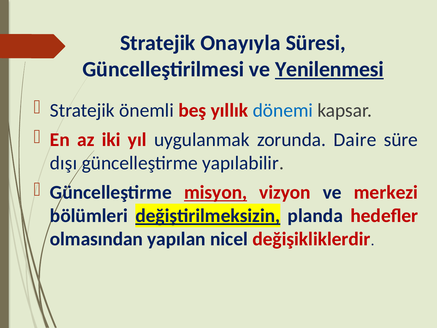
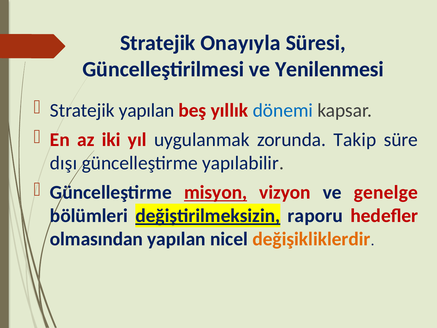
Yenilenmesi underline: present -> none
Stratejik önemli: önemli -> yapılan
Daire: Daire -> Takip
merkezi: merkezi -> genelge
planda: planda -> raporu
değişikliklerdir colour: red -> orange
